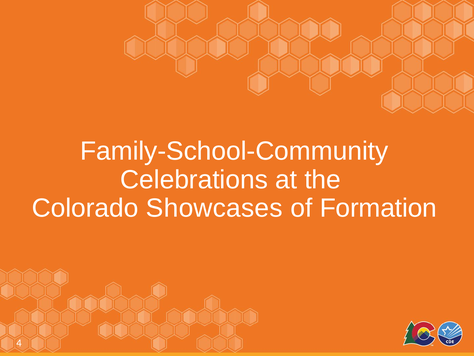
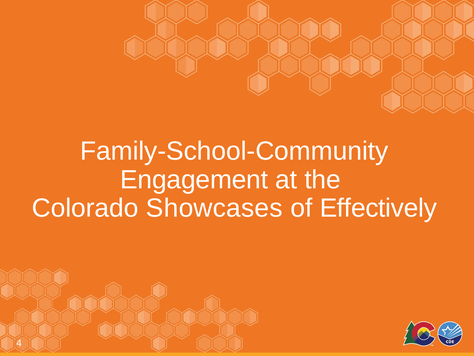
Celebrations: Celebrations -> Engagement
Formation: Formation -> Effectively
